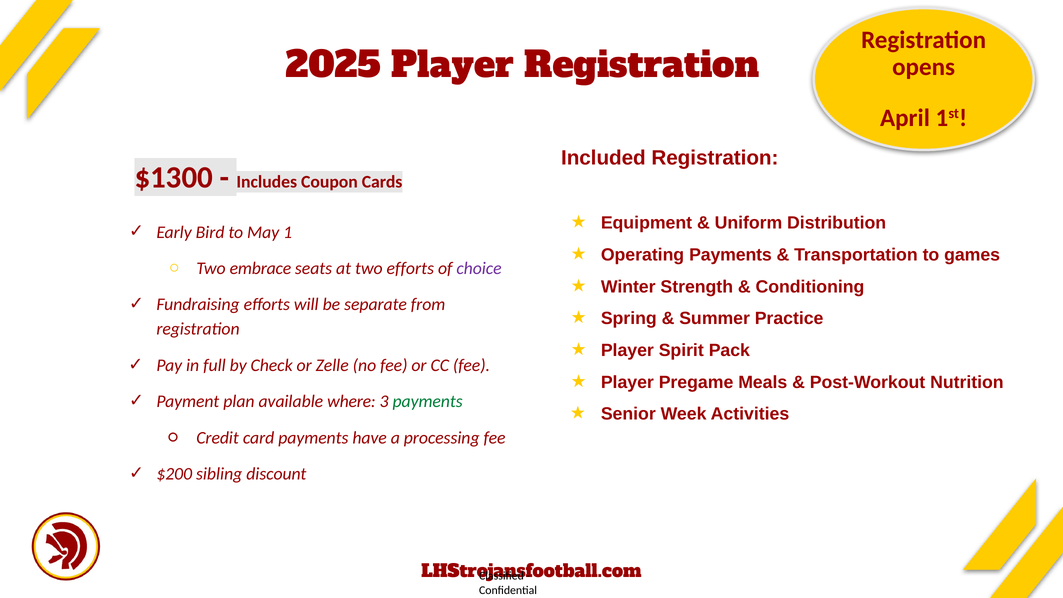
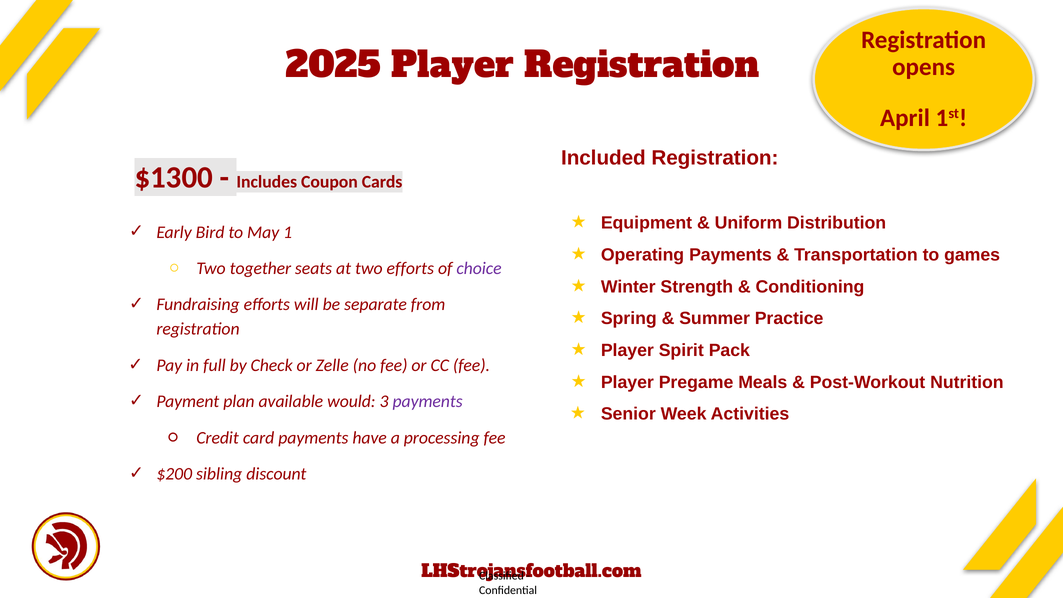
embrace: embrace -> together
where: where -> would
payments at (428, 401) colour: green -> purple
